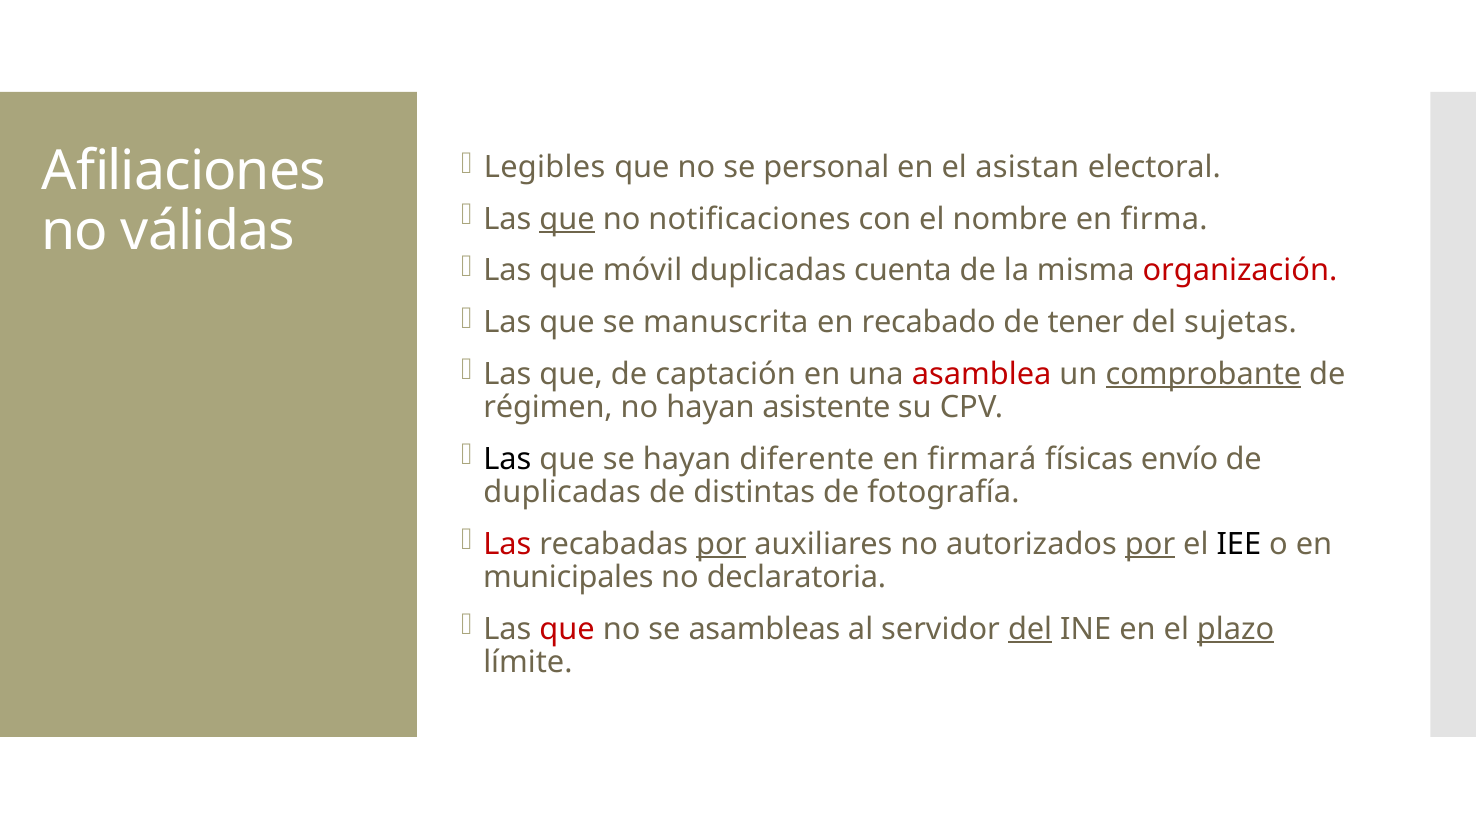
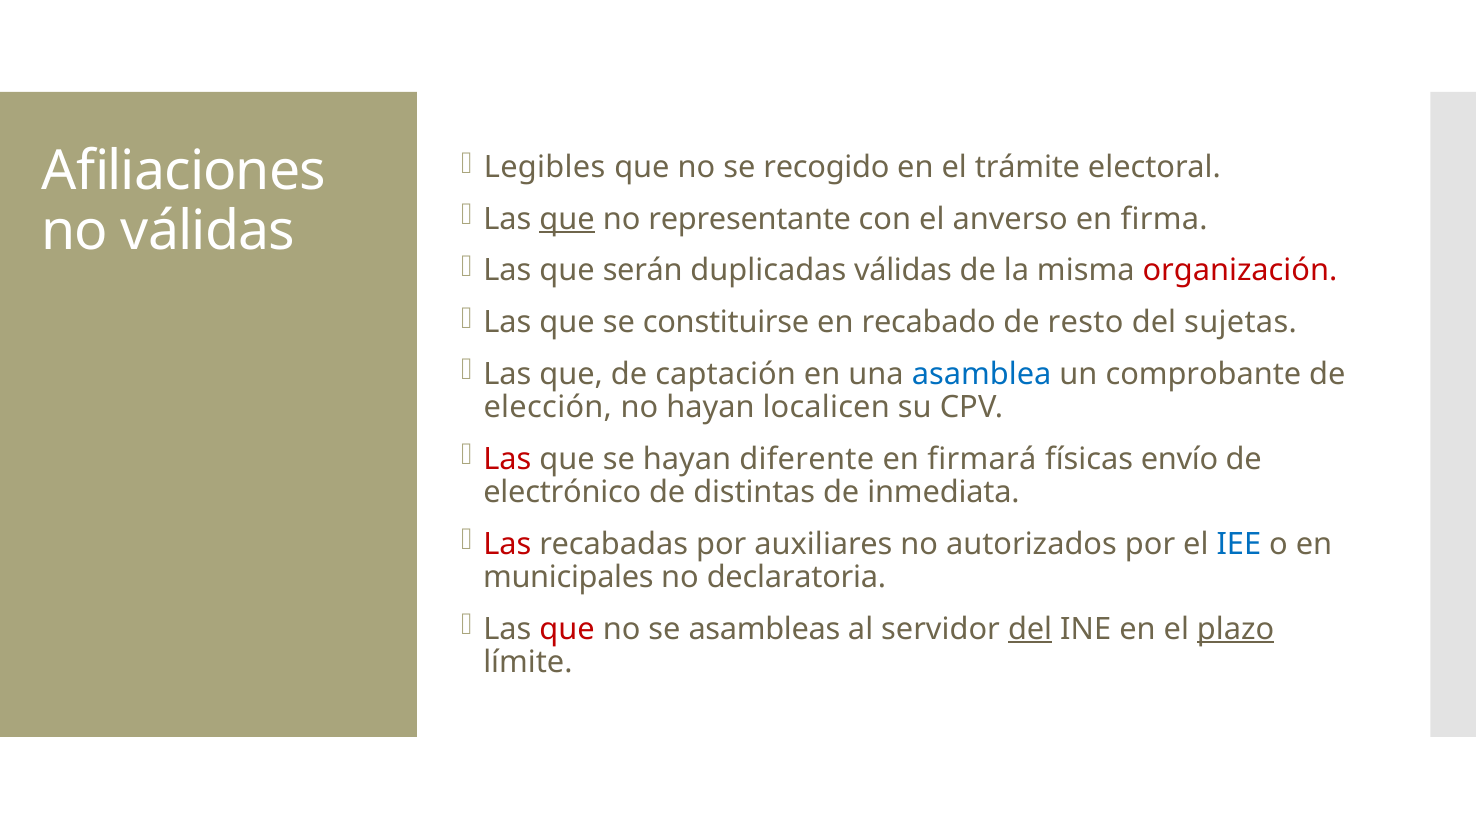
personal: personal -> recogido
asistan: asistan -> trámite
notificaciones: notificaciones -> representante
nombre: nombre -> anverso
móvil: móvil -> serán
duplicadas cuenta: cuenta -> válidas
manuscrita: manuscrita -> constituirse
tener: tener -> resto
asamblea colour: red -> blue
comprobante underline: present -> none
régimen: régimen -> elección
asistente: asistente -> localicen
Las at (507, 459) colour: black -> red
duplicadas at (562, 492): duplicadas -> electrónico
fotografía: fotografía -> inmediata
por at (721, 544) underline: present -> none
por at (1150, 544) underline: present -> none
IEE colour: black -> blue
